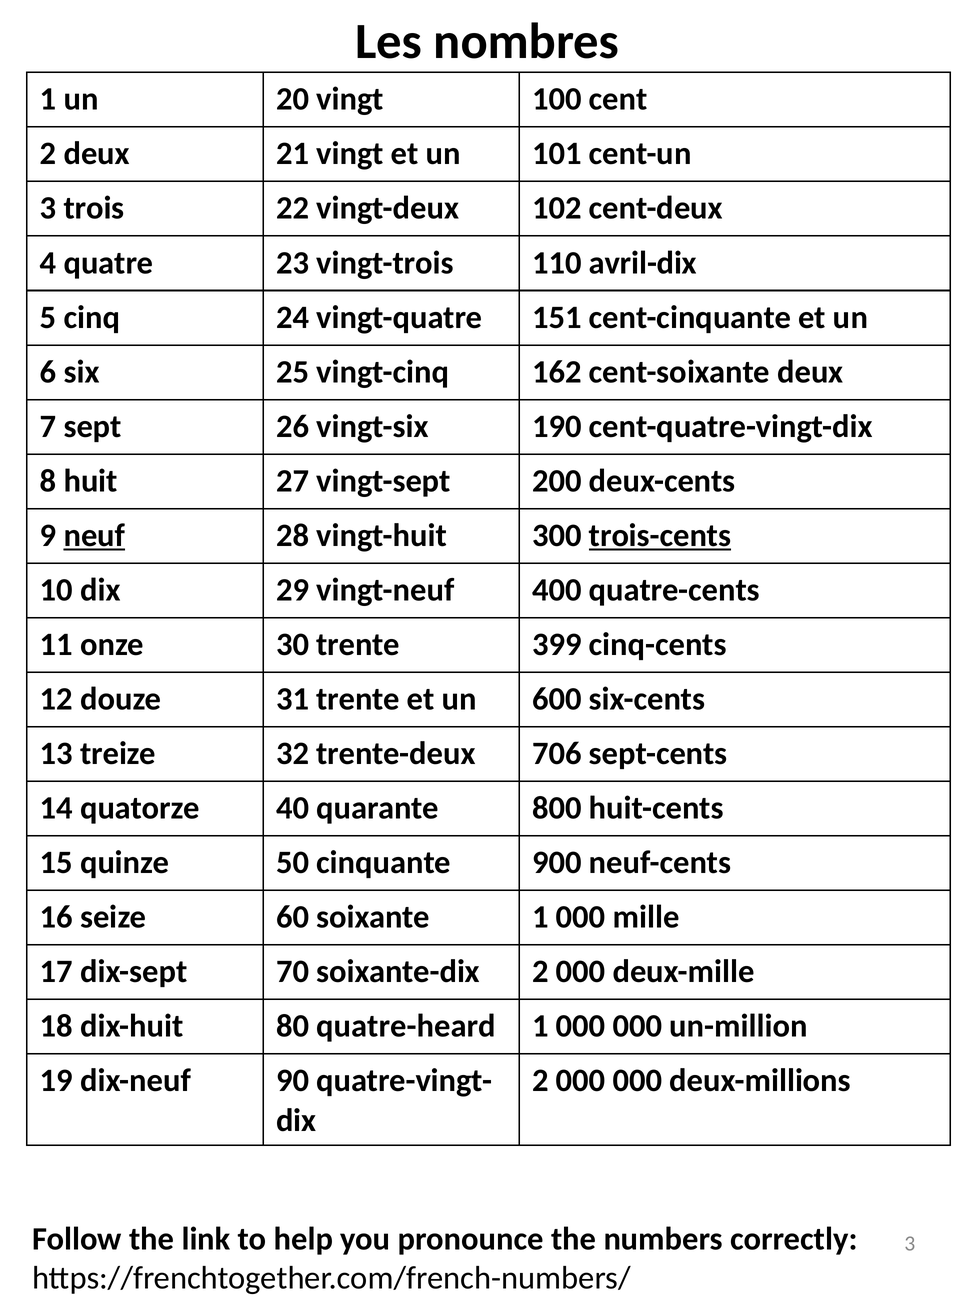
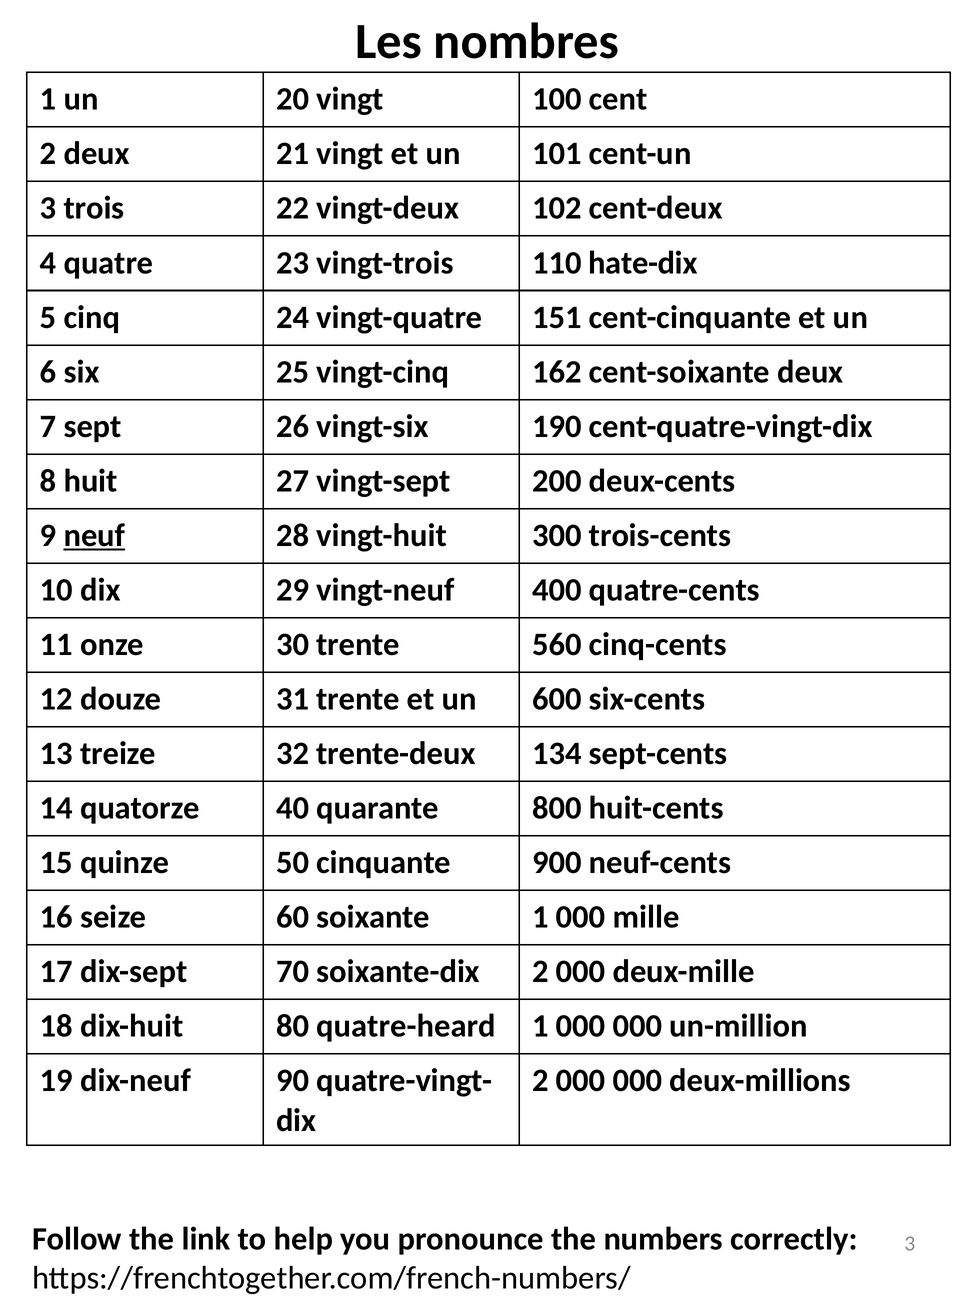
avril-dix: avril-dix -> hate-dix
trois-cents underline: present -> none
399: 399 -> 560
706: 706 -> 134
